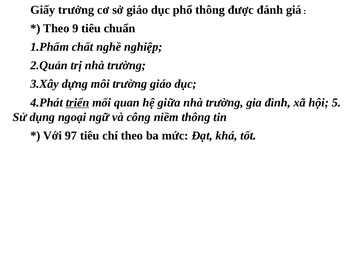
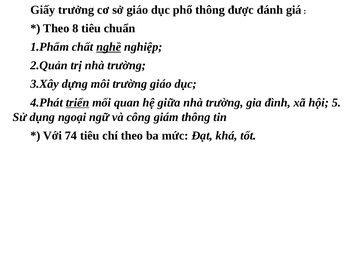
9: 9 -> 8
nghề underline: none -> present
niềm: niềm -> giám
97: 97 -> 74
